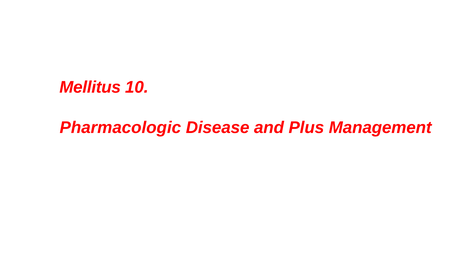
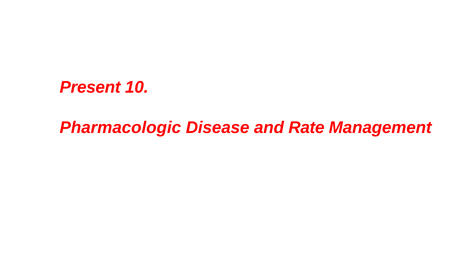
Mellitus: Mellitus -> Present
Plus: Plus -> Rate
